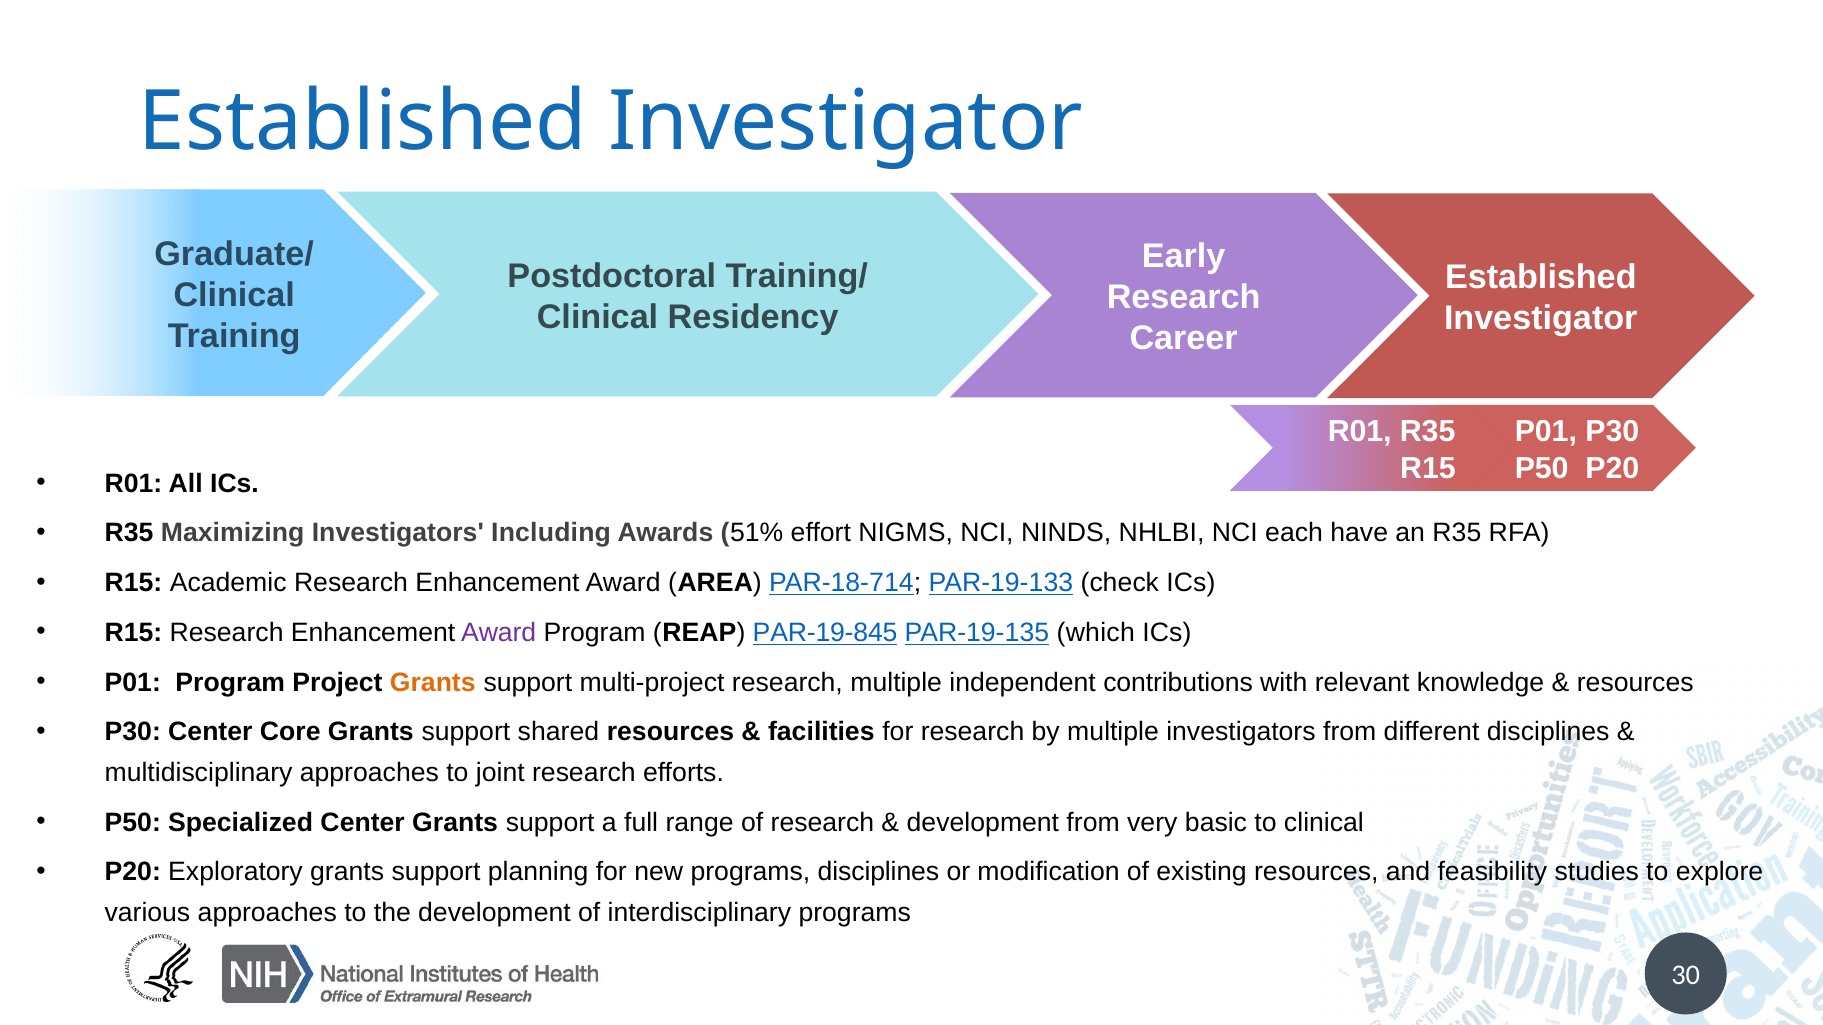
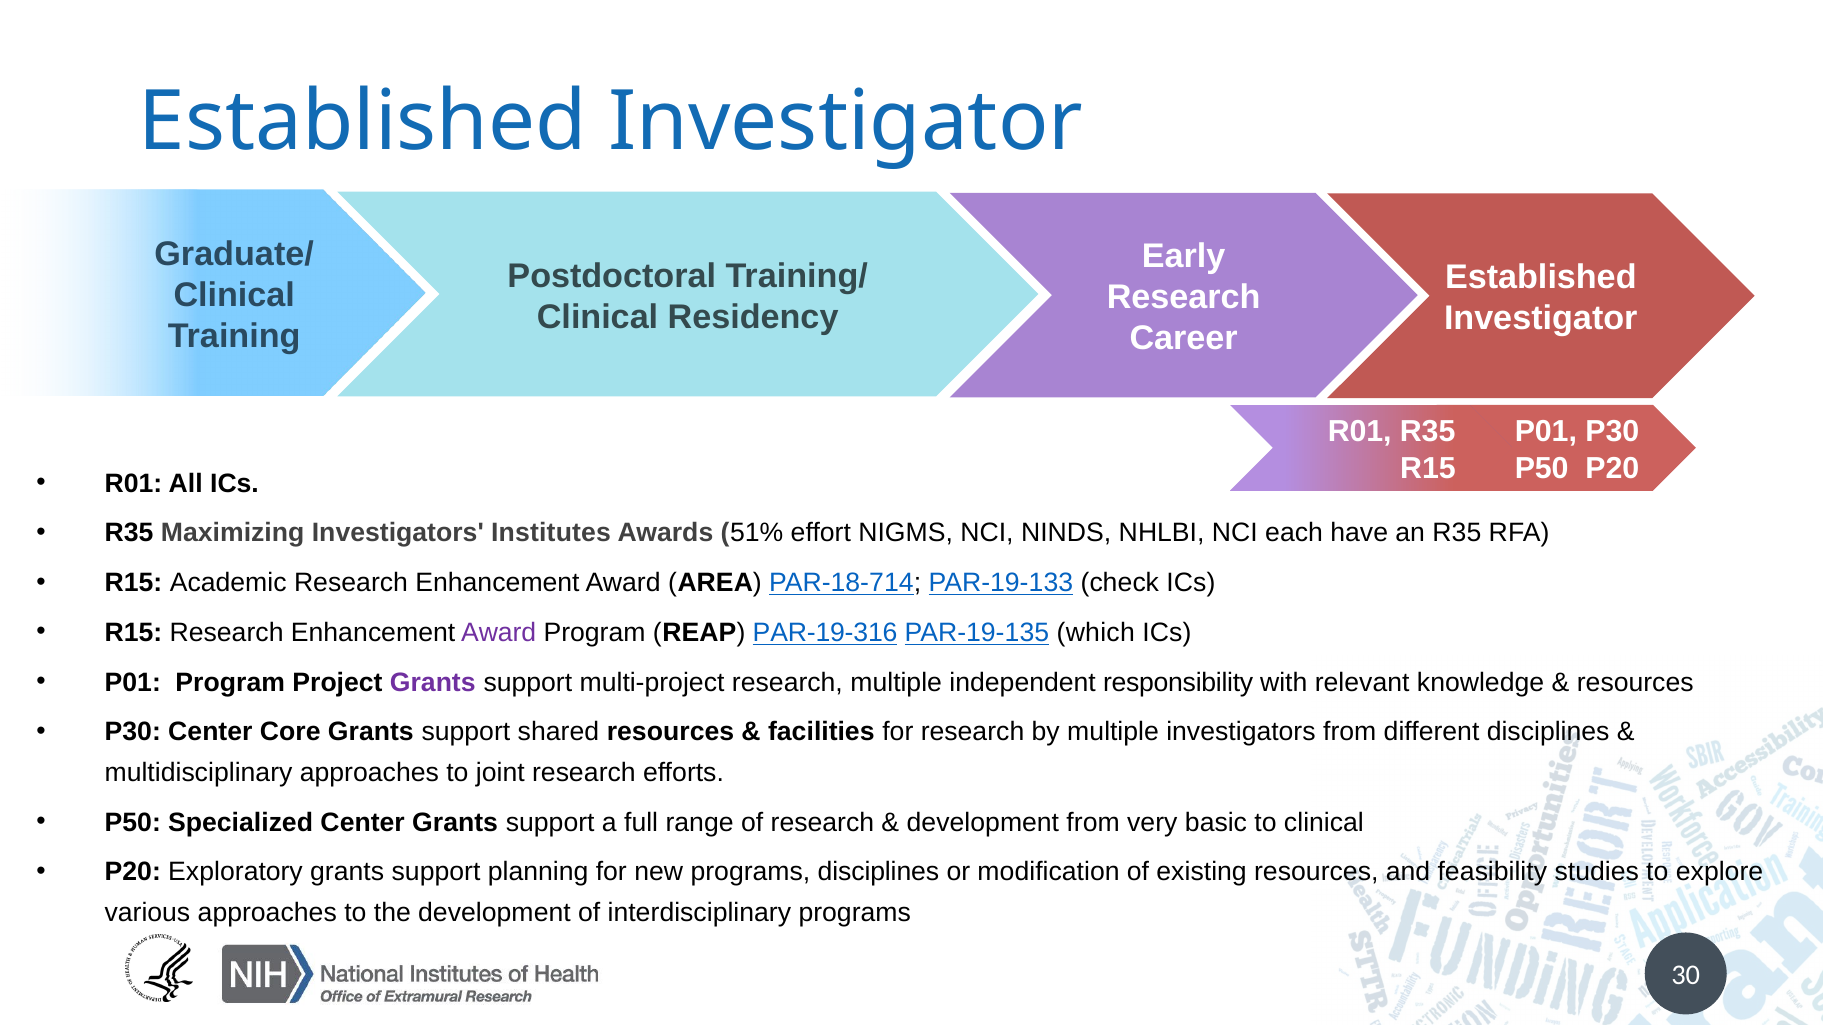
Including: Including -> Institutes
PAR-19-845: PAR-19-845 -> PAR-19-316
Grants at (433, 683) colour: orange -> purple
contributions: contributions -> responsibility
